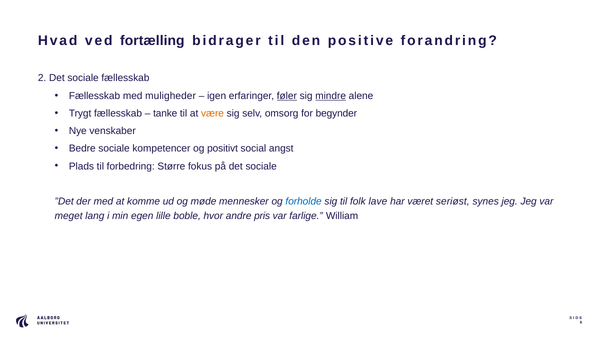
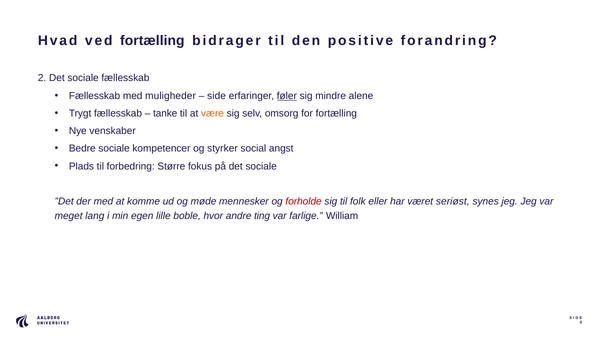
igen: igen -> side
mindre underline: present -> none
for begynder: begynder -> fortælling
positivt: positivt -> styrker
forholde colour: blue -> red
lave: lave -> eller
pris: pris -> ting
